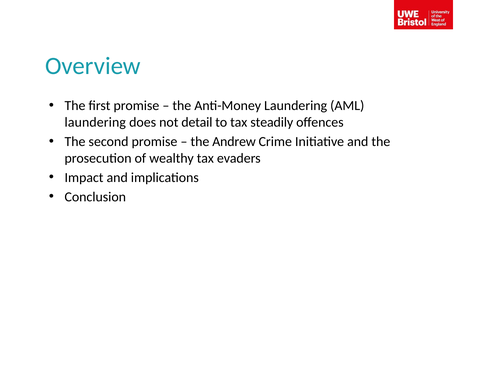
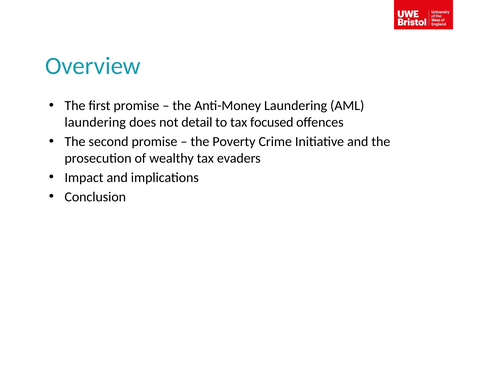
steadily: steadily -> focused
Andrew: Andrew -> Poverty
